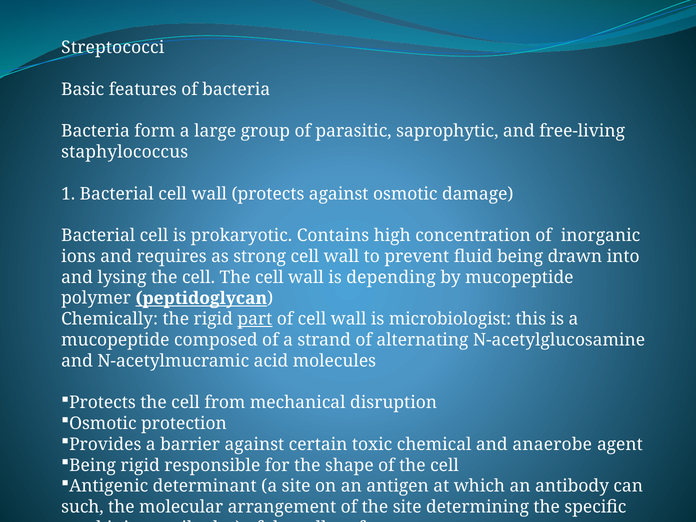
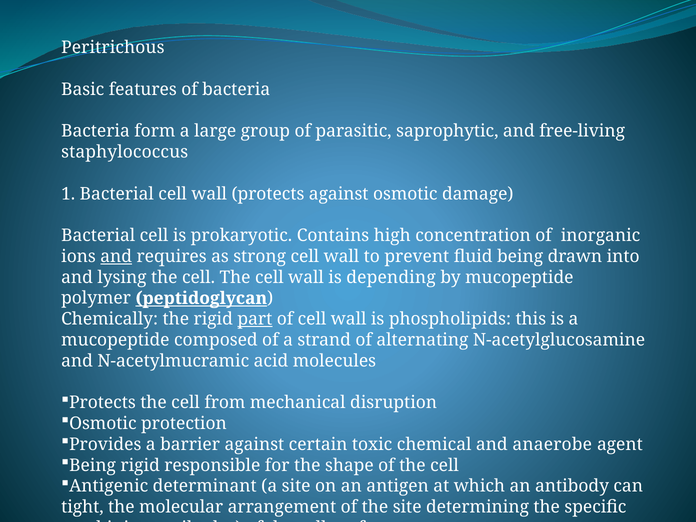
Streptococci: Streptococci -> Peritrichous
and at (116, 256) underline: none -> present
microbiologist: microbiologist -> phospholipids
such: such -> tight
